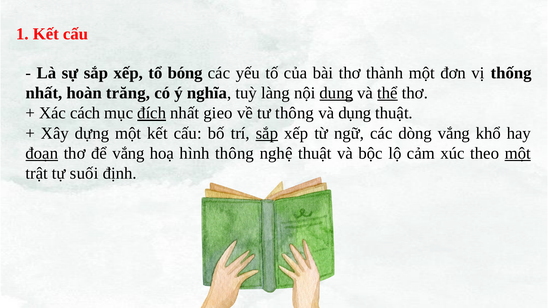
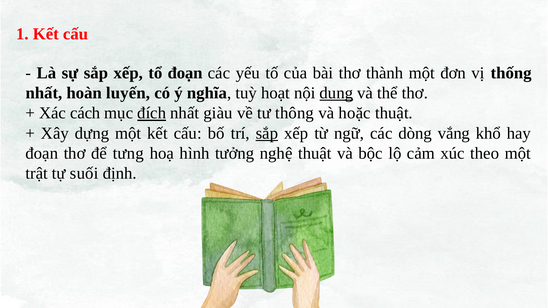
tổ bóng: bóng -> đoạn
trăng: trăng -> luyến
làng: làng -> hoạt
thể underline: present -> none
gieo: gieo -> giàu
dụng: dụng -> hoặc
đoạn at (42, 153) underline: present -> none
để vắng: vắng -> tưng
hình thông: thông -> tưởng
một at (518, 153) underline: present -> none
